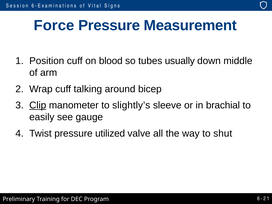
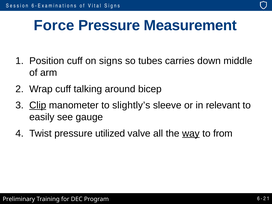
on blood: blood -> signs
usually: usually -> carries
brachial: brachial -> relevant
way underline: none -> present
shut: shut -> from
